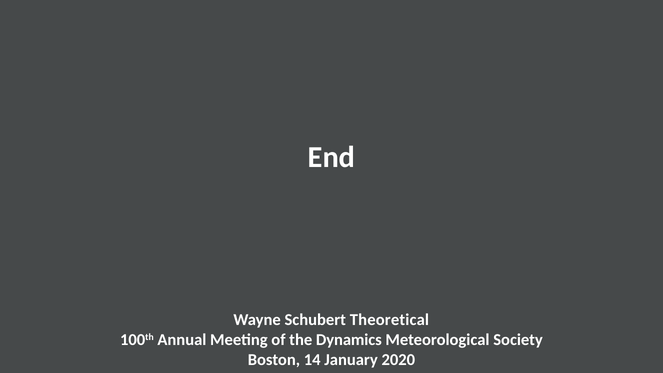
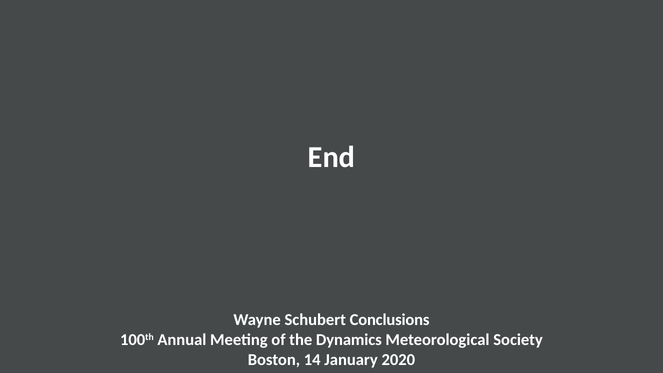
Theoretical: Theoretical -> Conclusions
